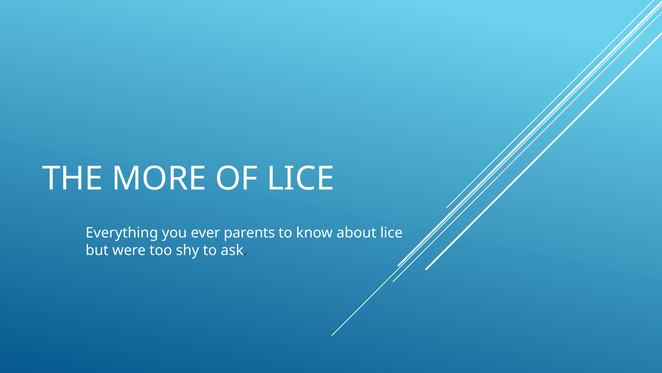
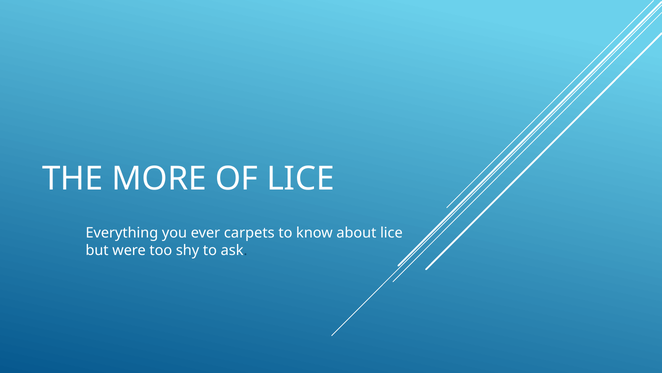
parents: parents -> carpets
